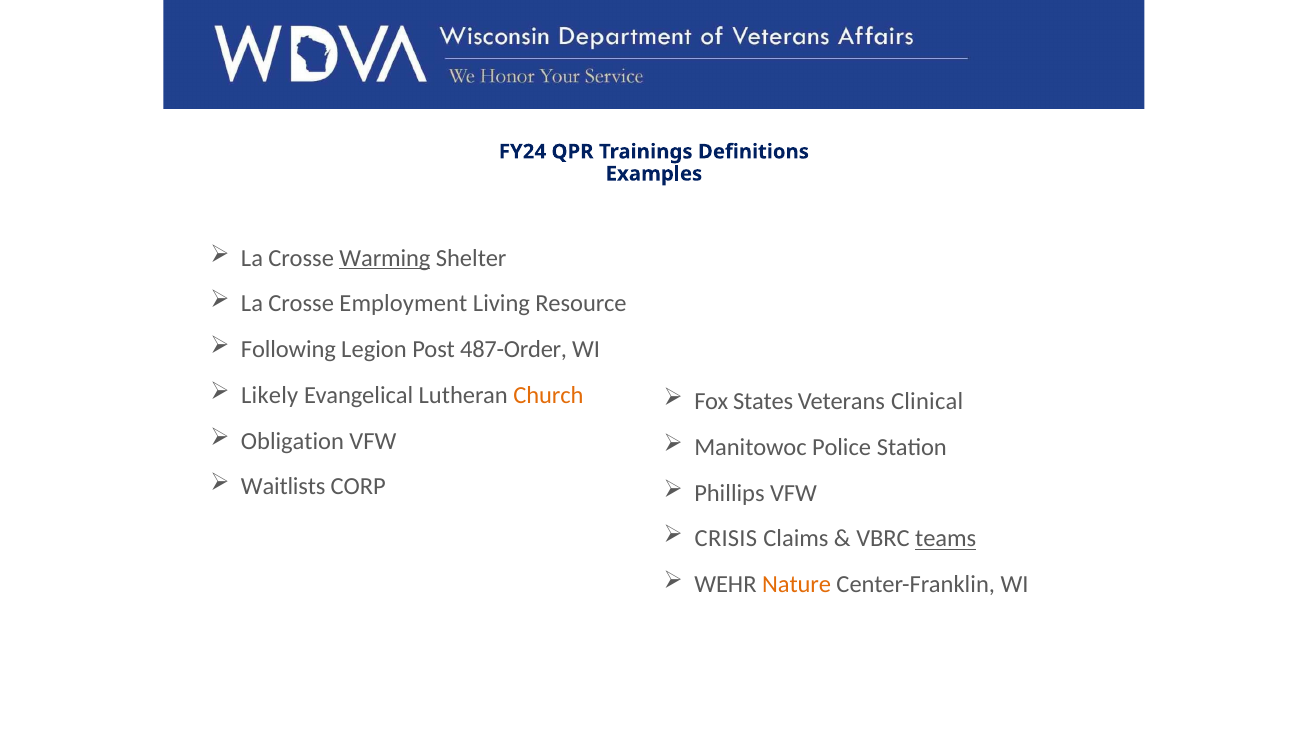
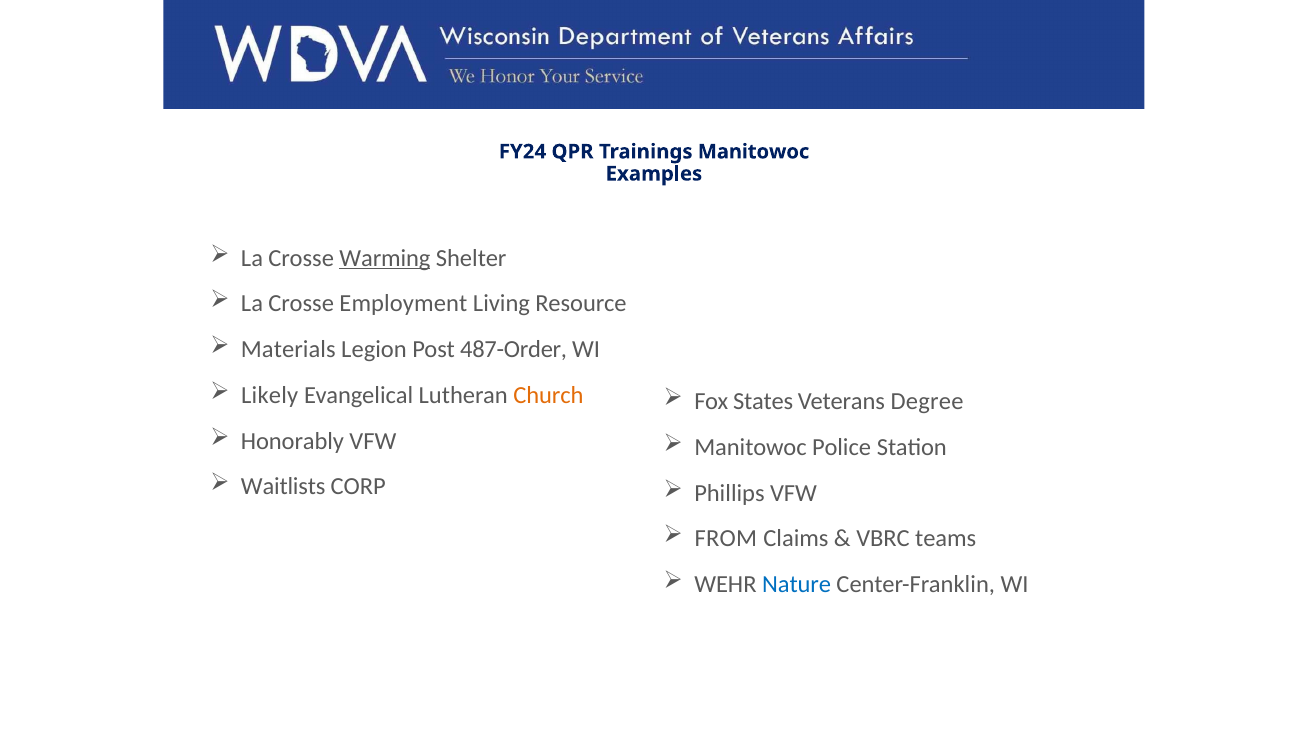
Trainings Definitions: Definitions -> Manitowoc
Following: Following -> Materials
Clinical: Clinical -> Degree
Obligation: Obligation -> Honorably
CRISIS: CRISIS -> FROM
teams underline: present -> none
Nature colour: orange -> blue
